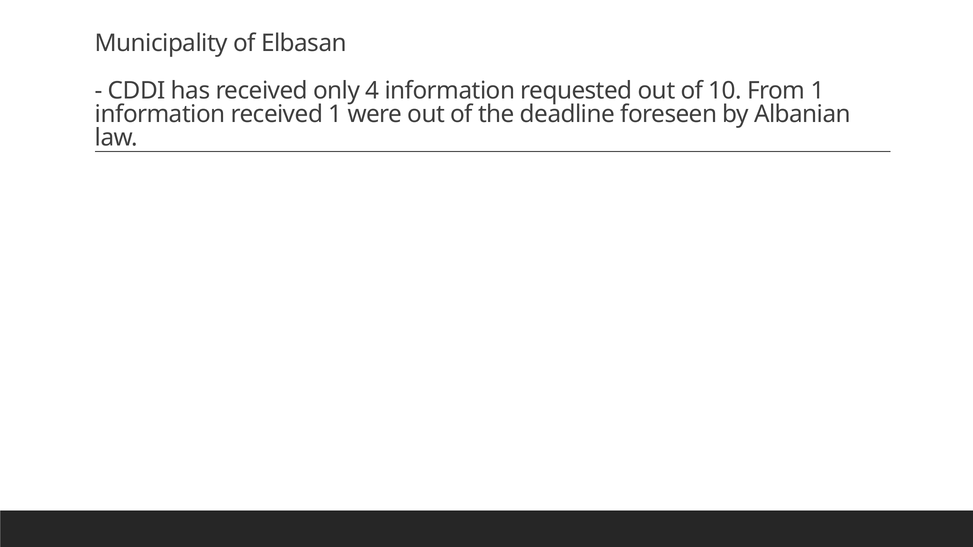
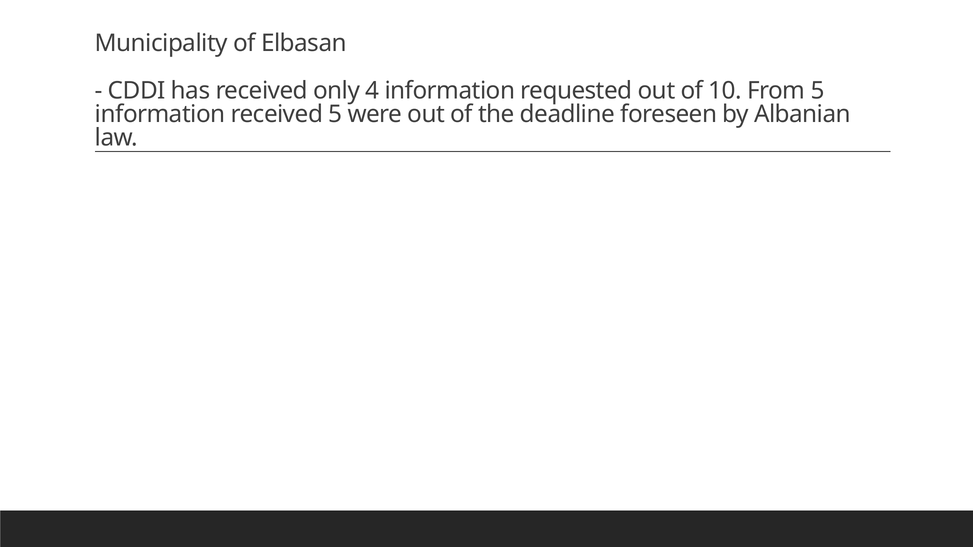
From 1: 1 -> 5
received 1: 1 -> 5
